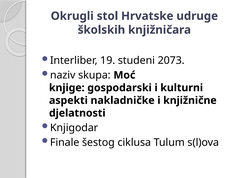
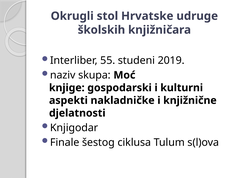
19: 19 -> 55
2073: 2073 -> 2019
